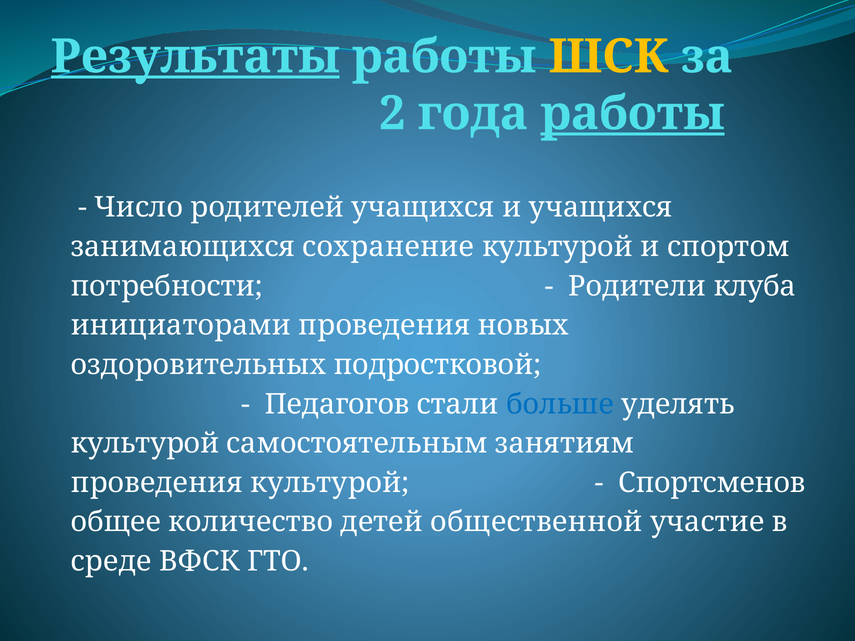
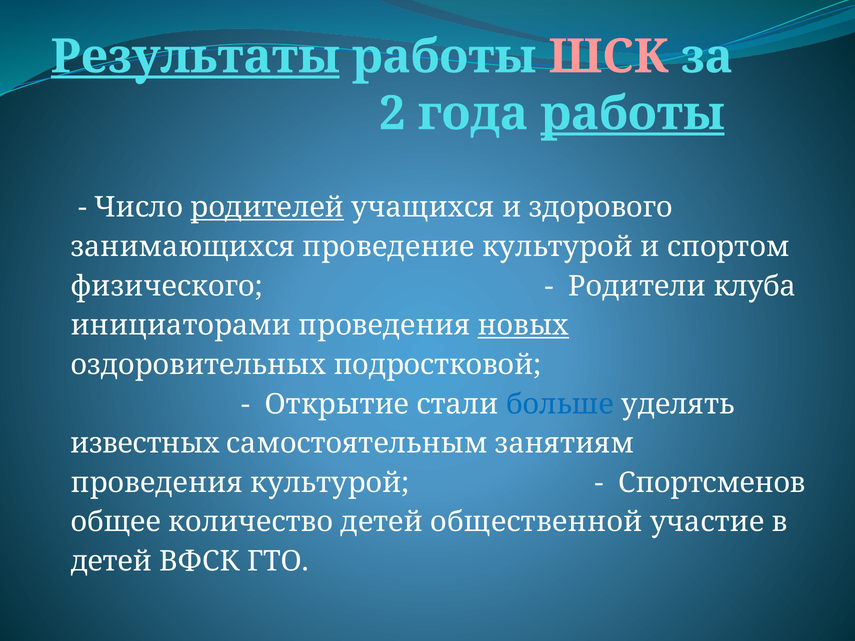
ШСК colour: yellow -> pink
родителей underline: none -> present
и учащихся: учащихся -> здорового
сохранение: сохранение -> проведение
потребности: потребности -> физического
новых underline: none -> present
Педагогов: Педагогов -> Открытие
культурой at (145, 444): культурой -> известных
среде at (111, 562): среде -> детей
